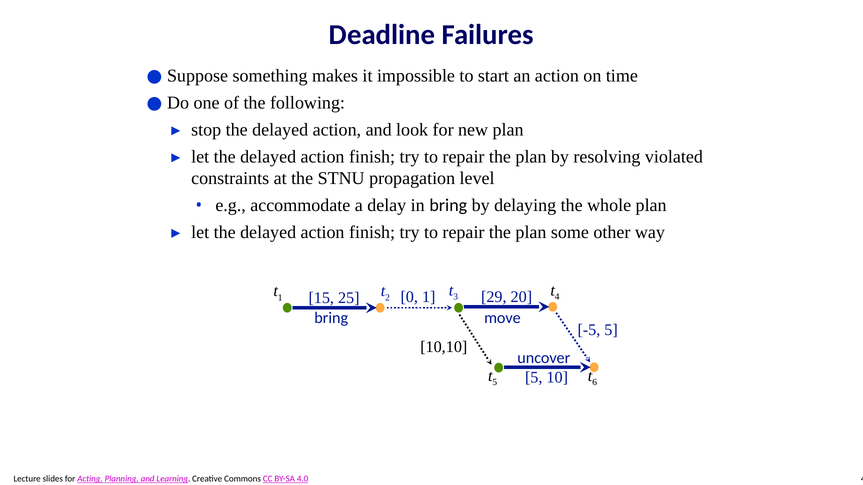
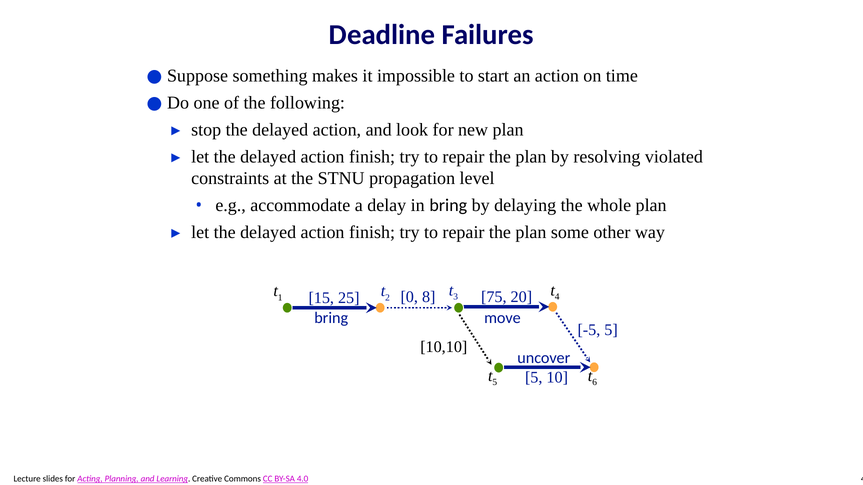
29: 29 -> 75
0 1: 1 -> 8
